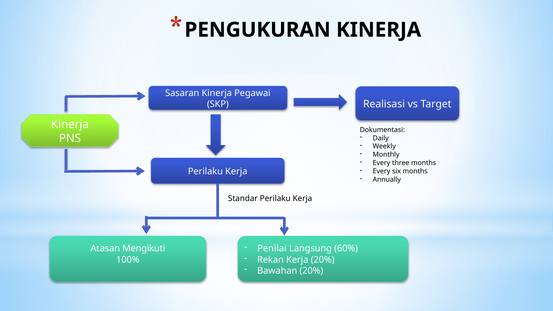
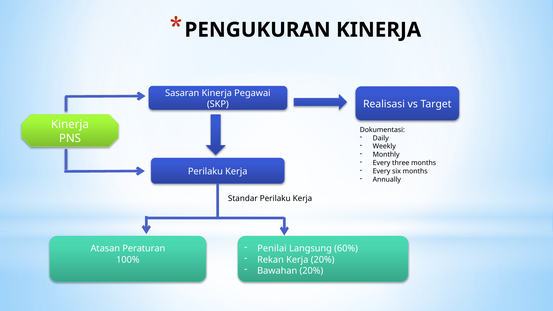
Mengikuti: Mengikuti -> Peraturan
